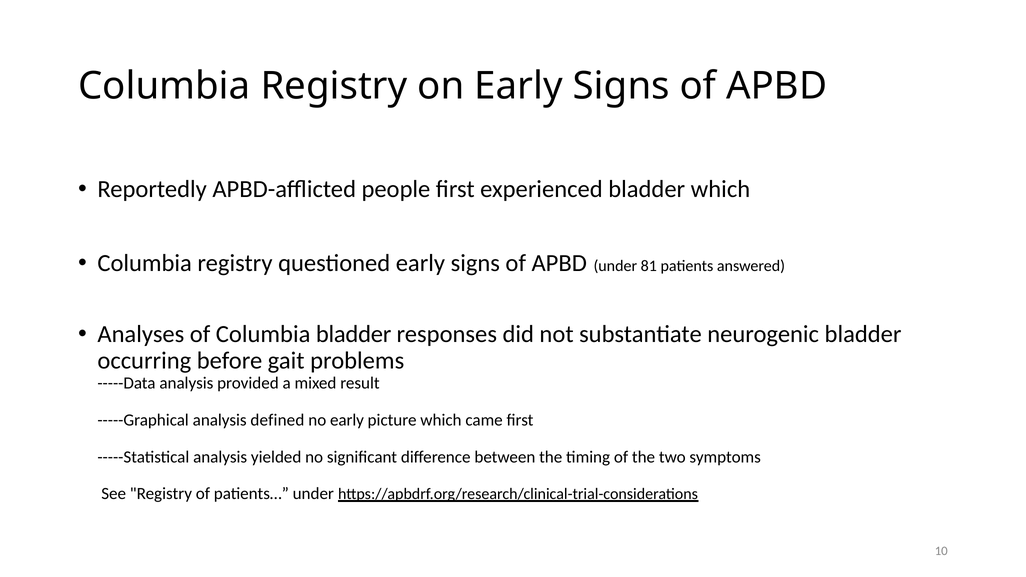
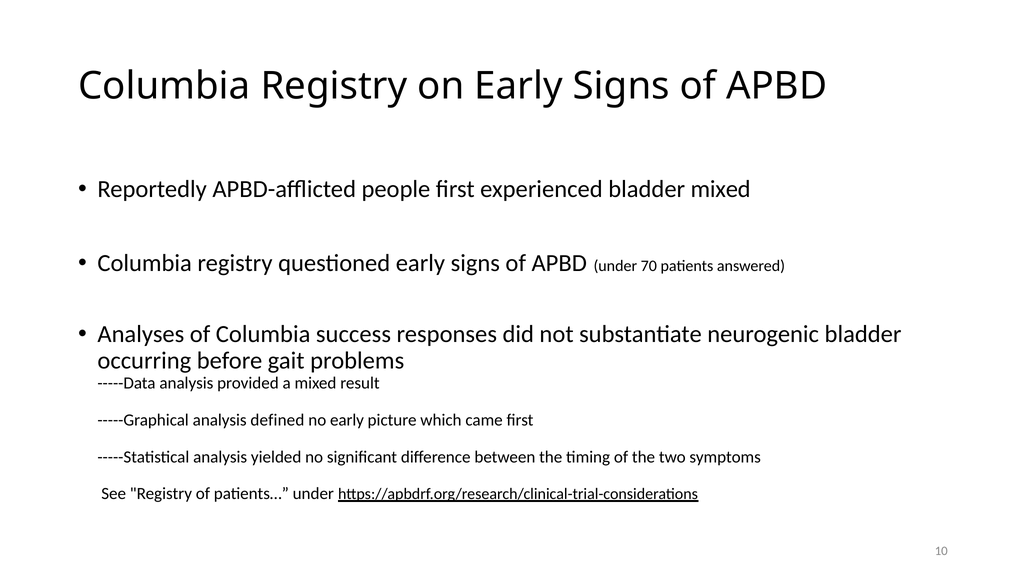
bladder which: which -> mixed
81: 81 -> 70
Columbia bladder: bladder -> success
